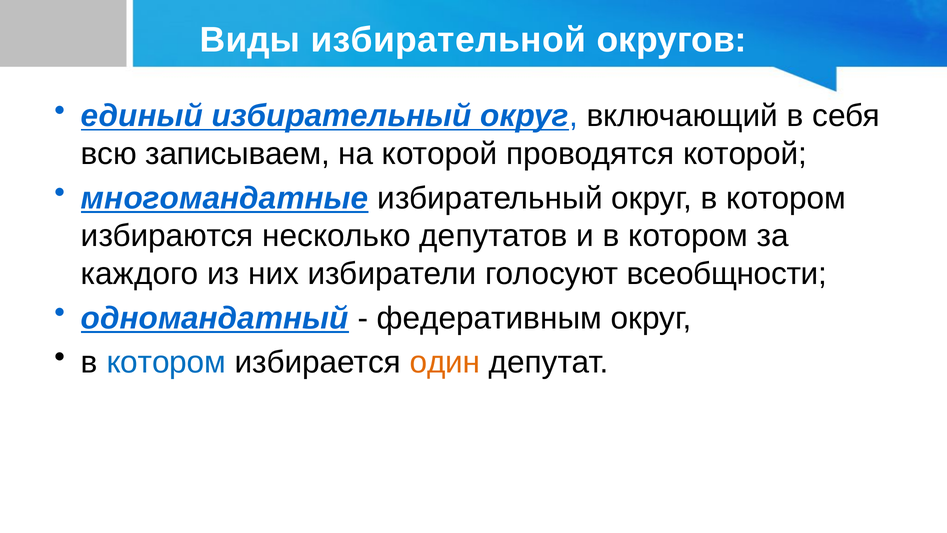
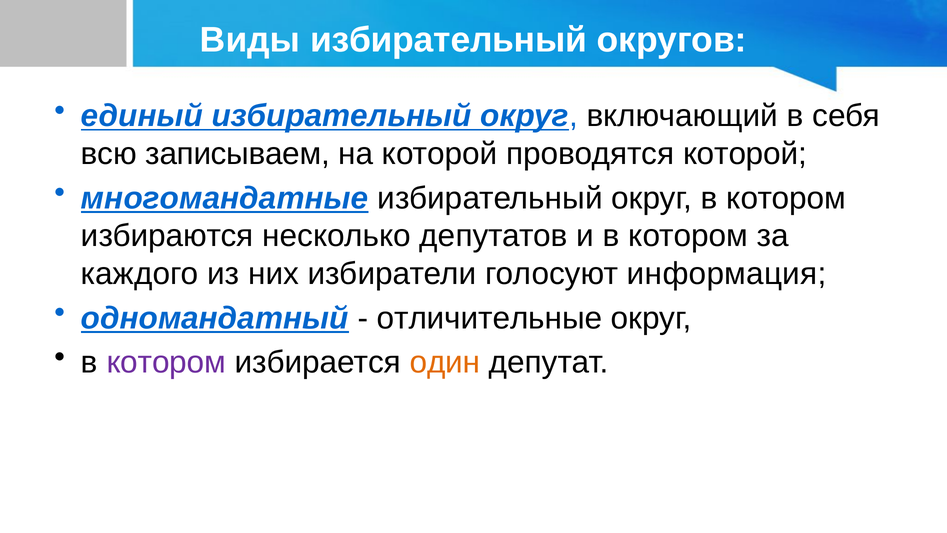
Виды избирательной: избирательной -> избирательный
всеобщности: всеобщности -> информация
федеративным: федеративным -> отличительные
котором at (166, 362) colour: blue -> purple
